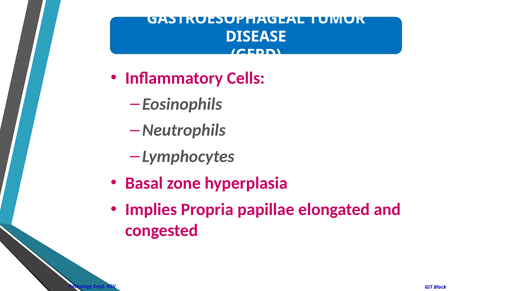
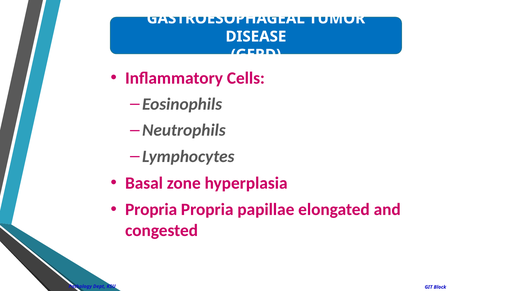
Implies at (151, 210): Implies -> Propria
